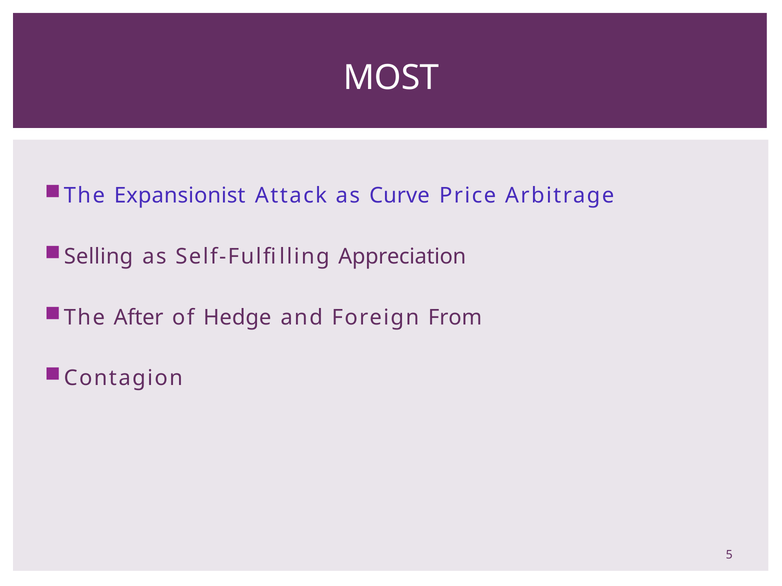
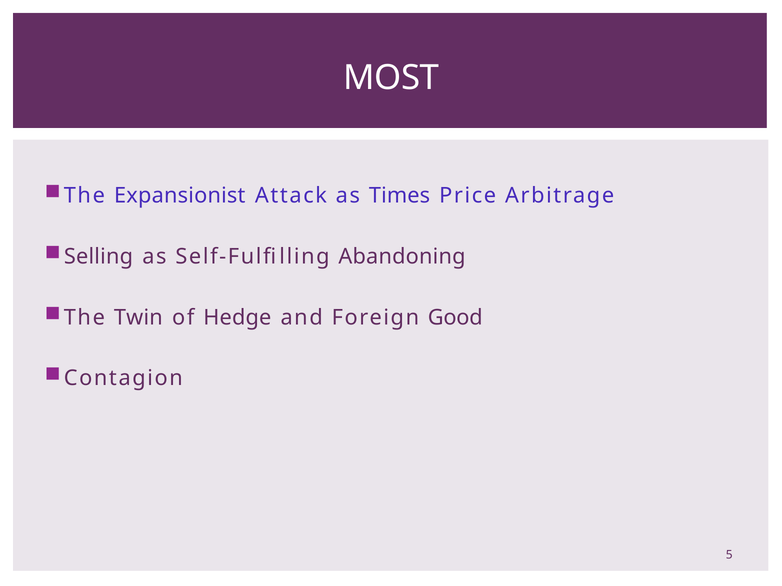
Curve: Curve -> Times
Appreciation: Appreciation -> Abandoning
After: After -> Twin
From: From -> Good
